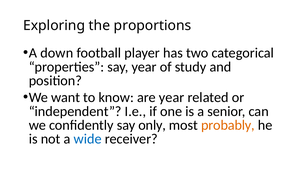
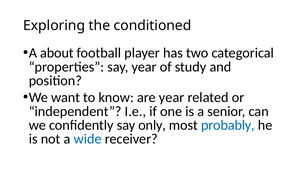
proportions: proportions -> conditioned
down: down -> about
probably colour: orange -> blue
